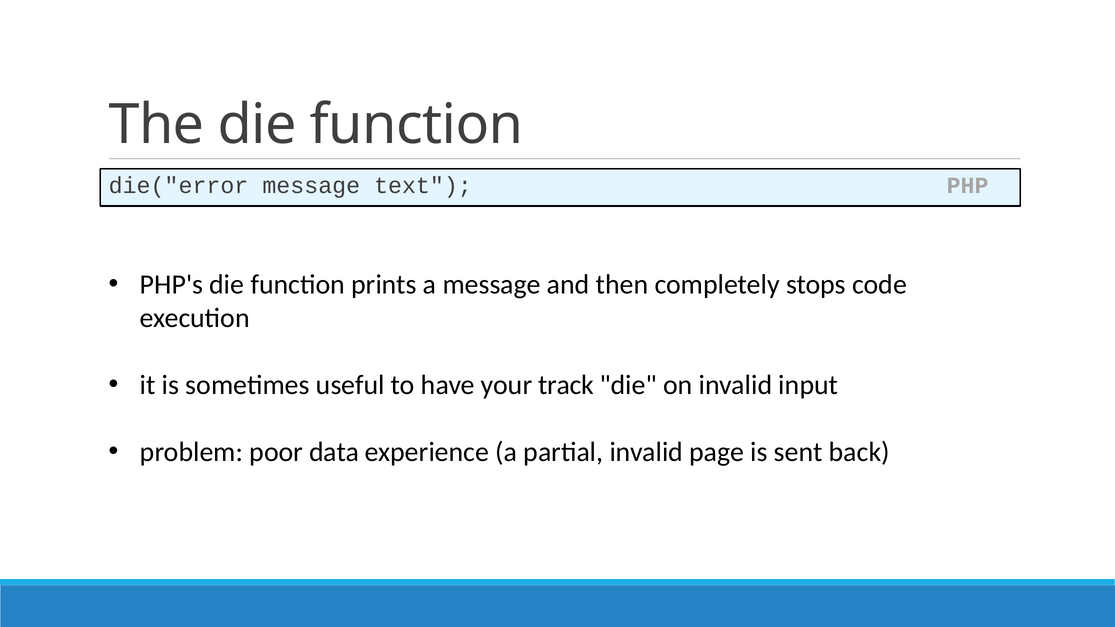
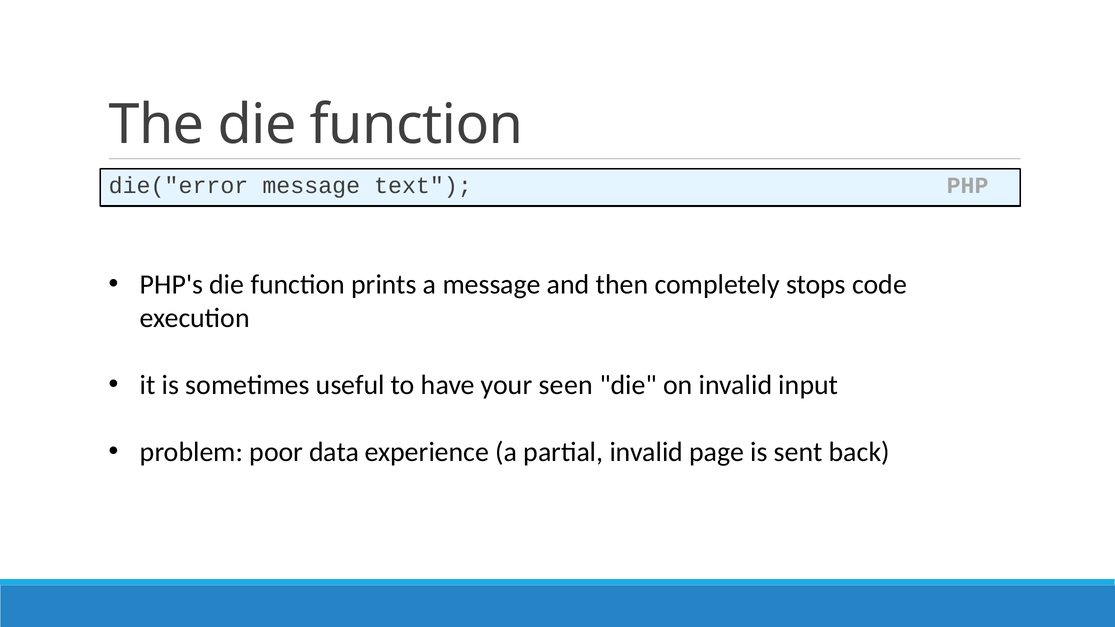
track: track -> seen
